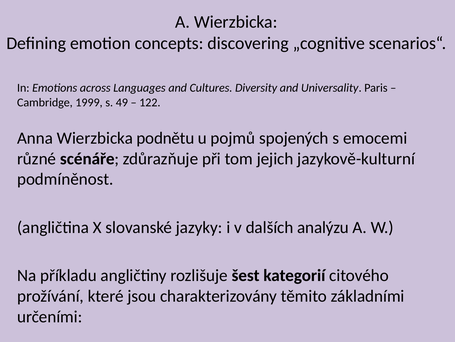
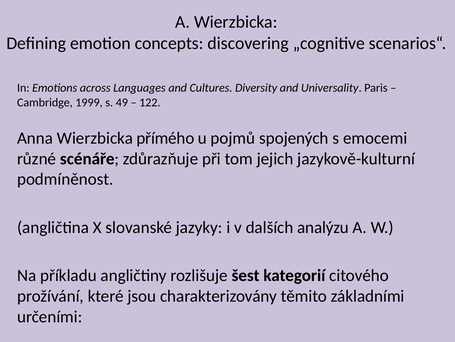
podnětu: podnětu -> přímého
